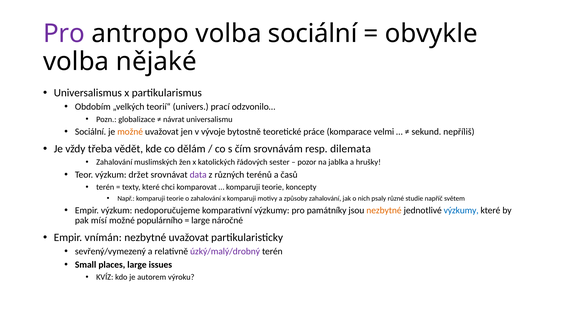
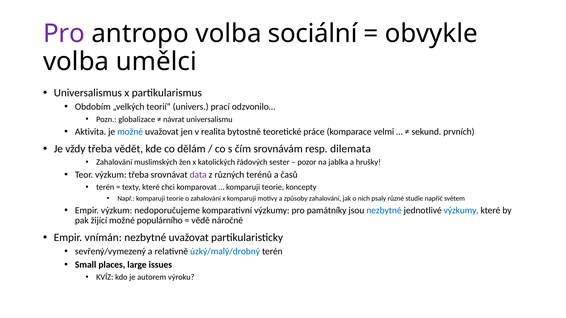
nějaké: nějaké -> umělci
Sociální at (91, 132): Sociální -> Aktivita
možné at (130, 132) colour: orange -> blue
vývoje: vývoje -> realita
nepříliš: nepříliš -> prvních
výzkum držet: držet -> třeba
nezbytné at (384, 210) colour: orange -> blue
mísí: mísí -> žijící
large at (201, 221): large -> vědě
úzký/malý/drobný colour: purple -> blue
